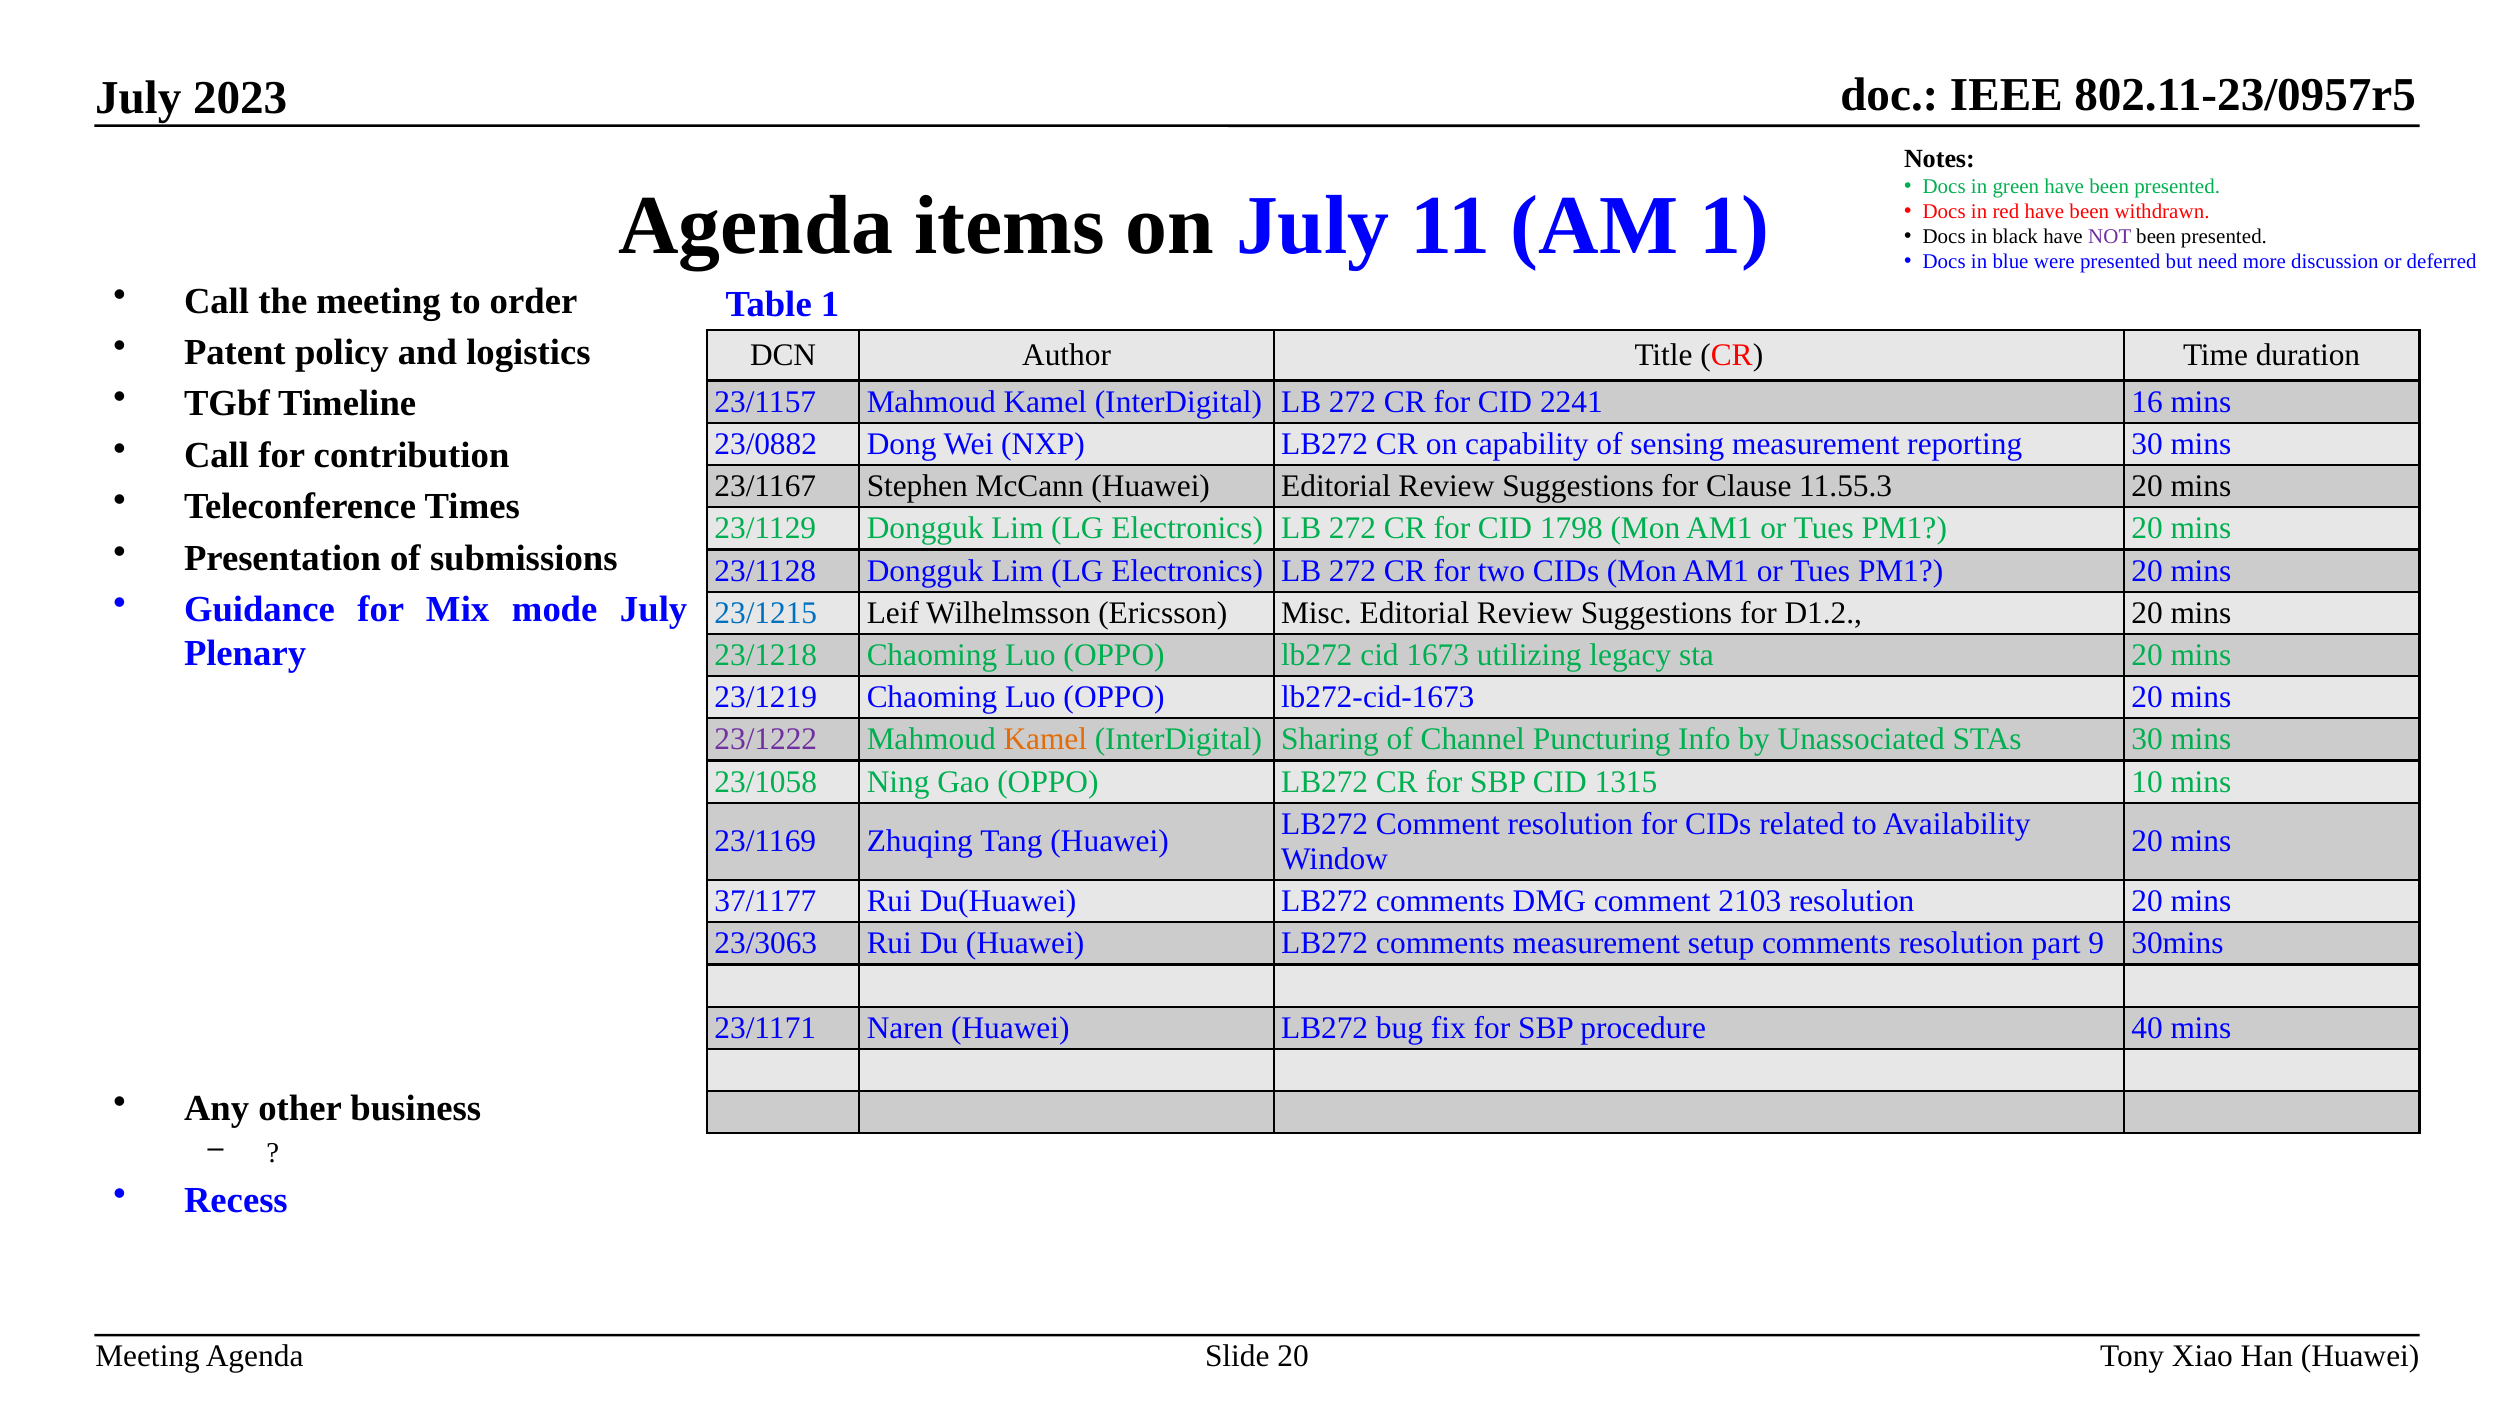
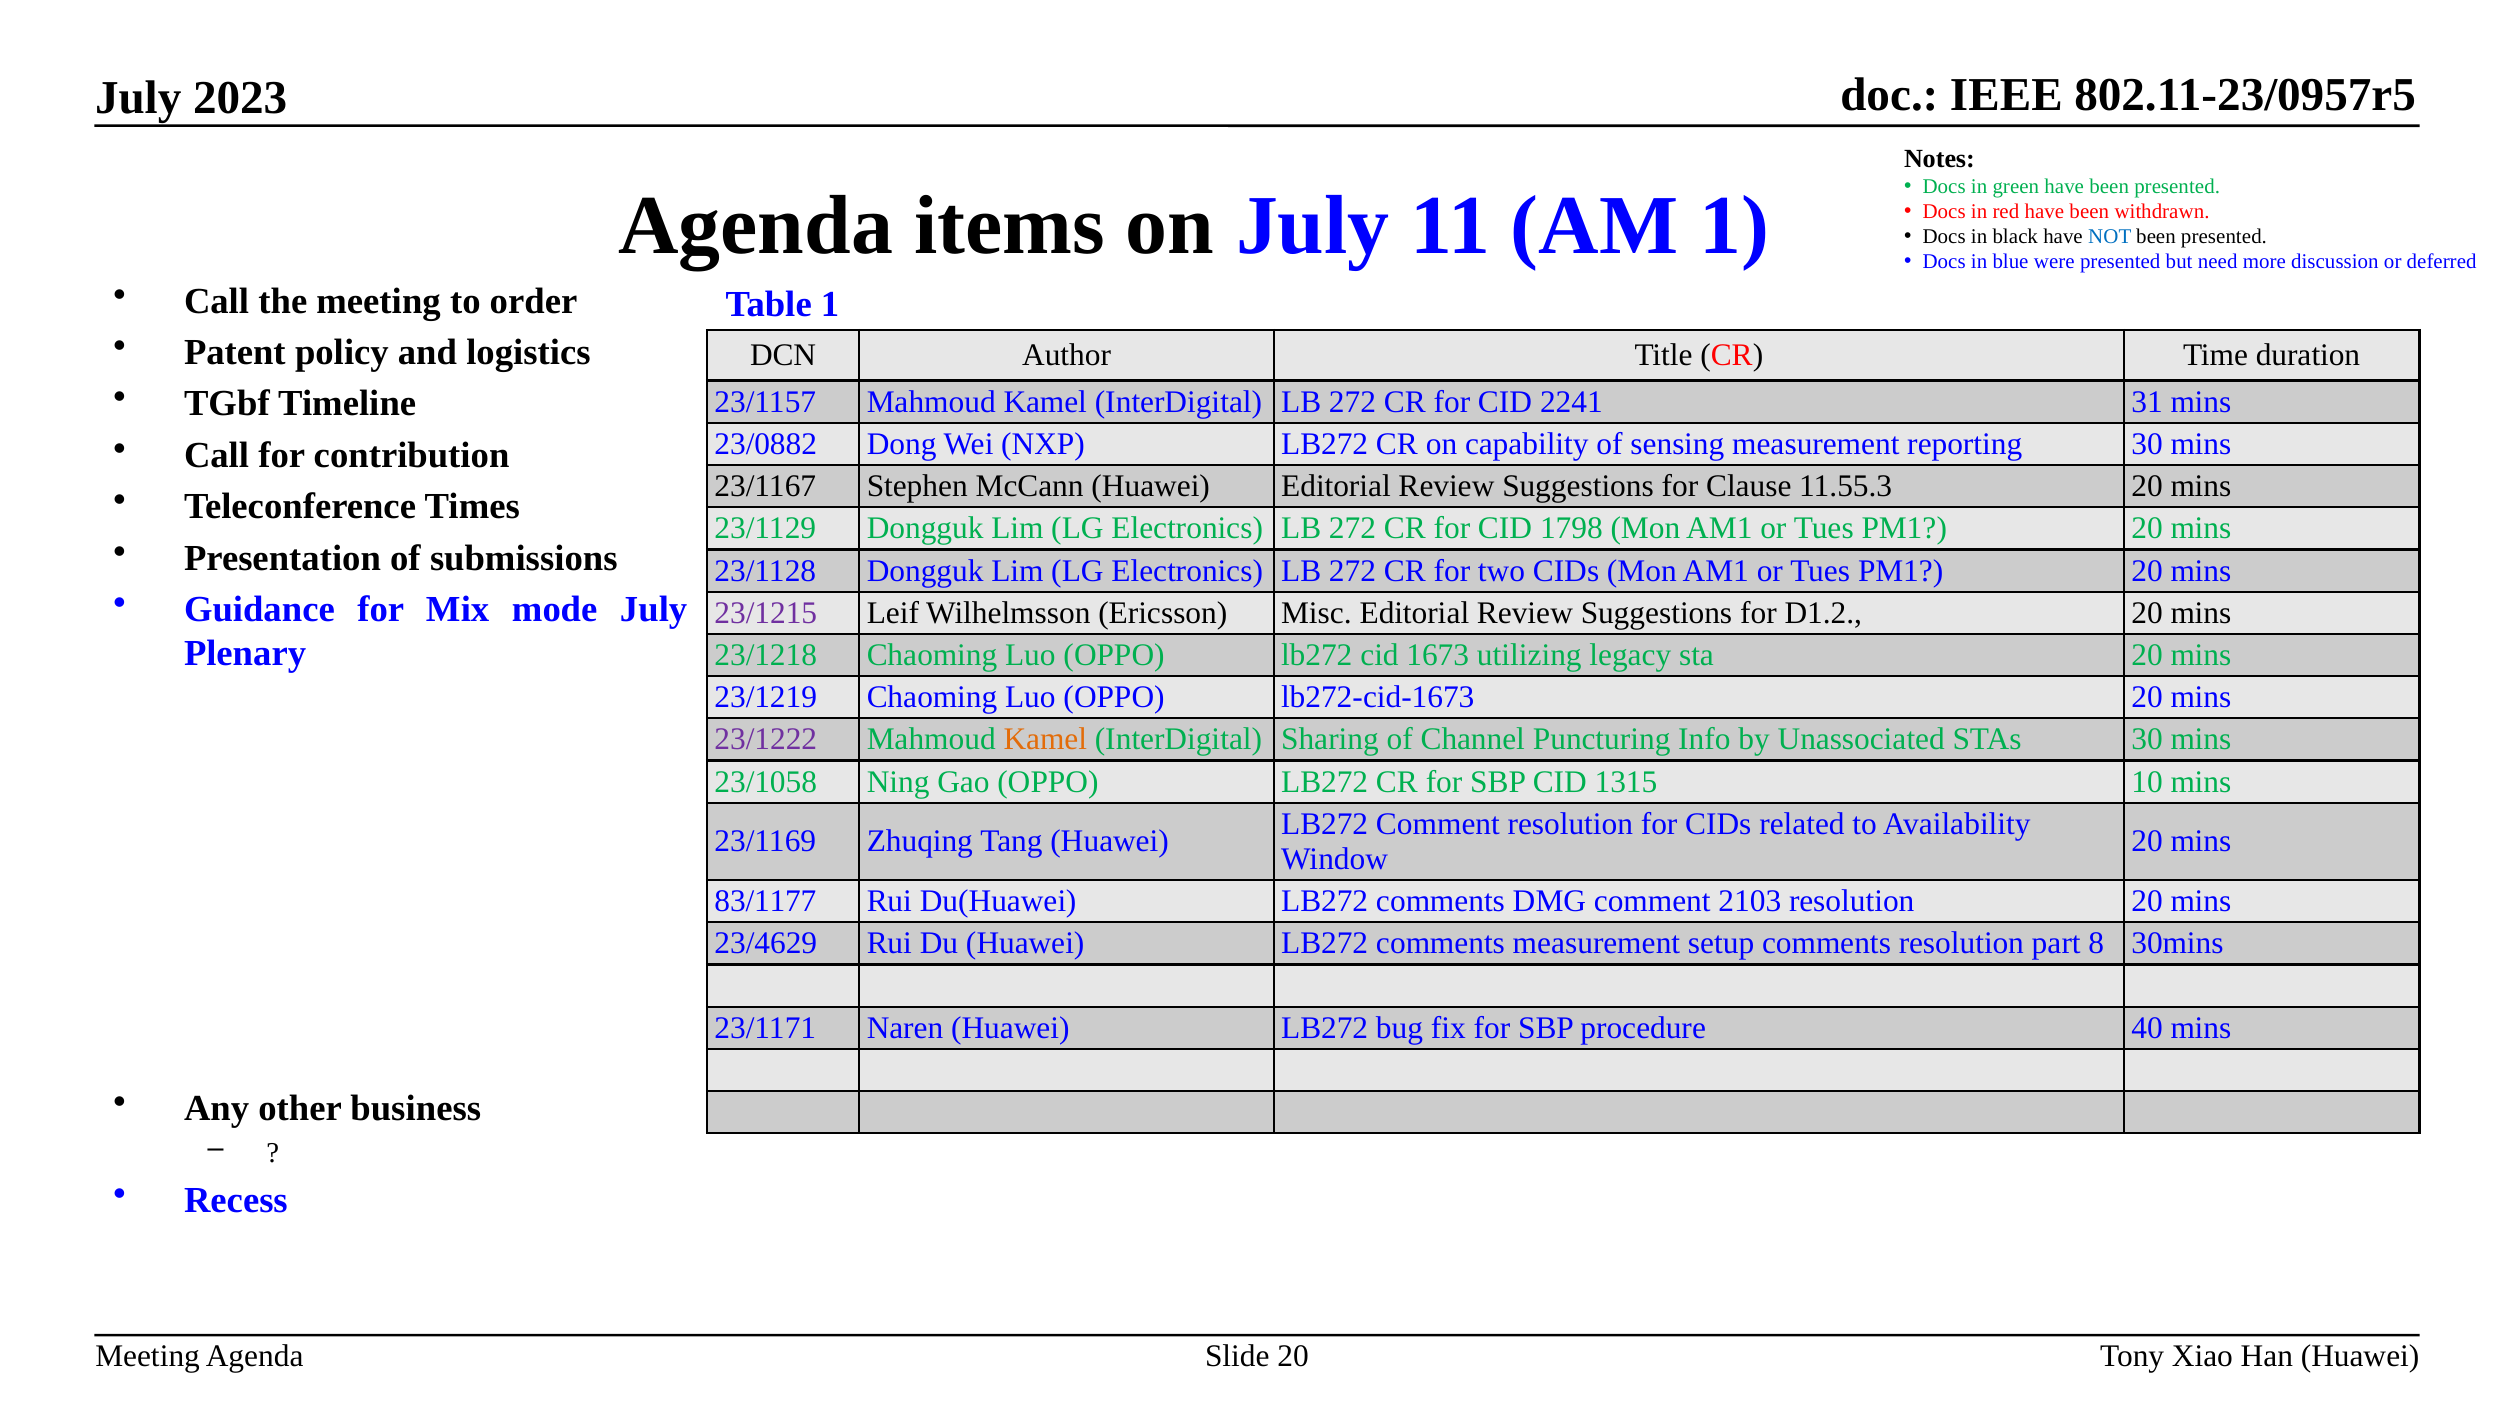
NOT colour: purple -> blue
16: 16 -> 31
23/1215 colour: blue -> purple
37/1177: 37/1177 -> 83/1177
23/3063: 23/3063 -> 23/4629
9: 9 -> 8
